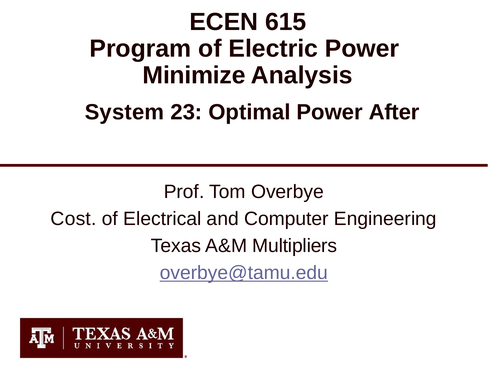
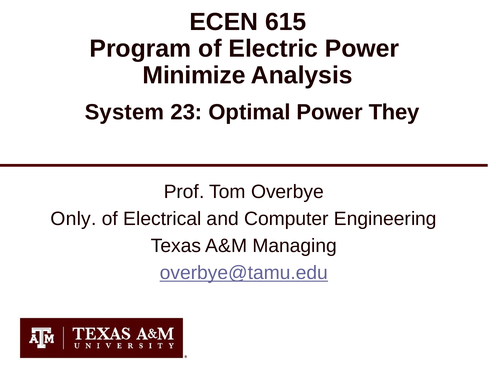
After: After -> They
Cost: Cost -> Only
Multipliers: Multipliers -> Managing
